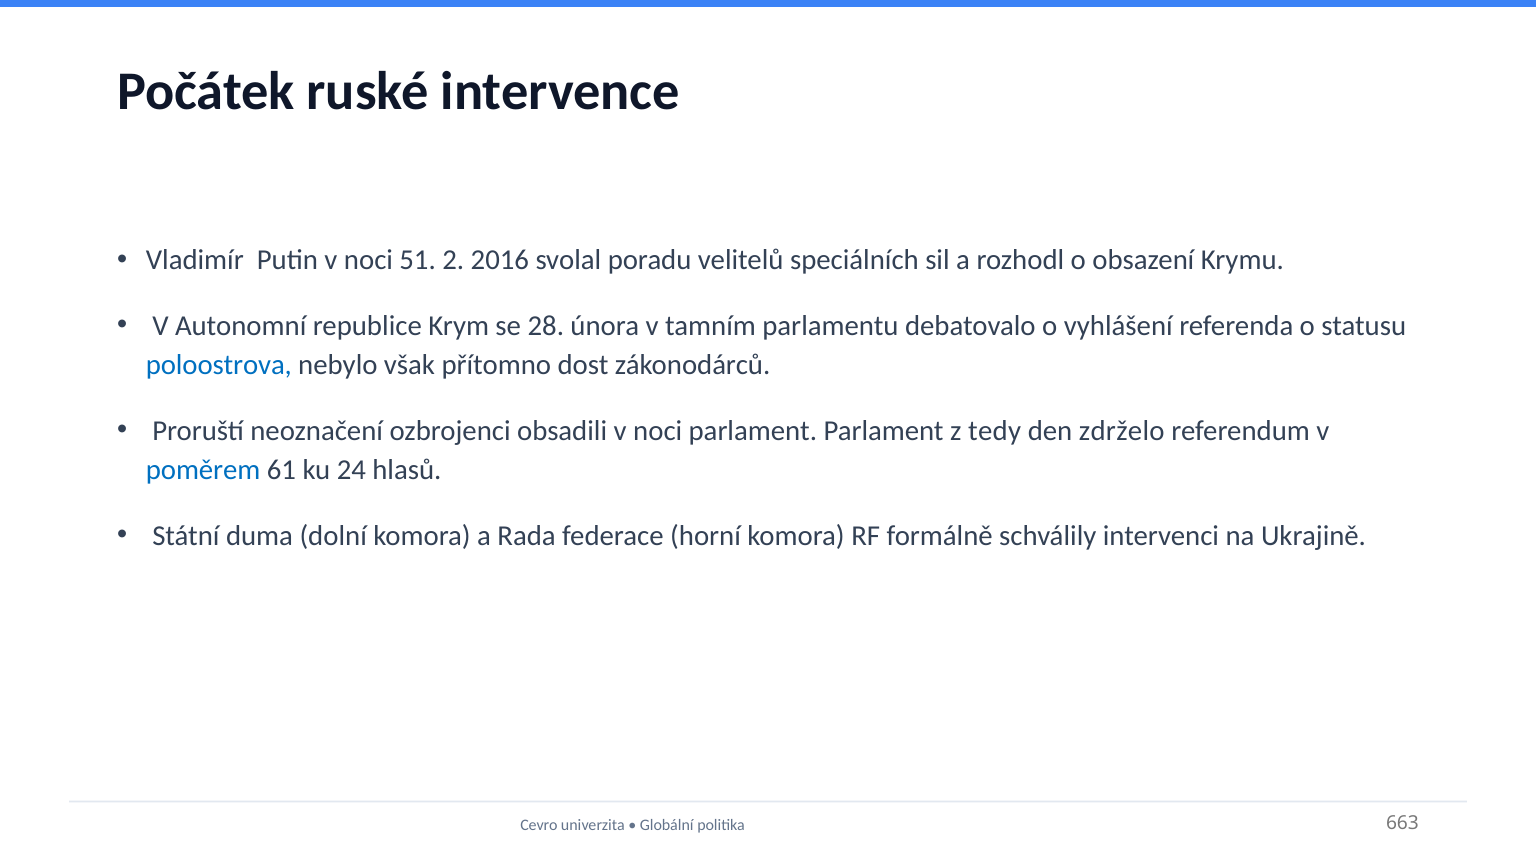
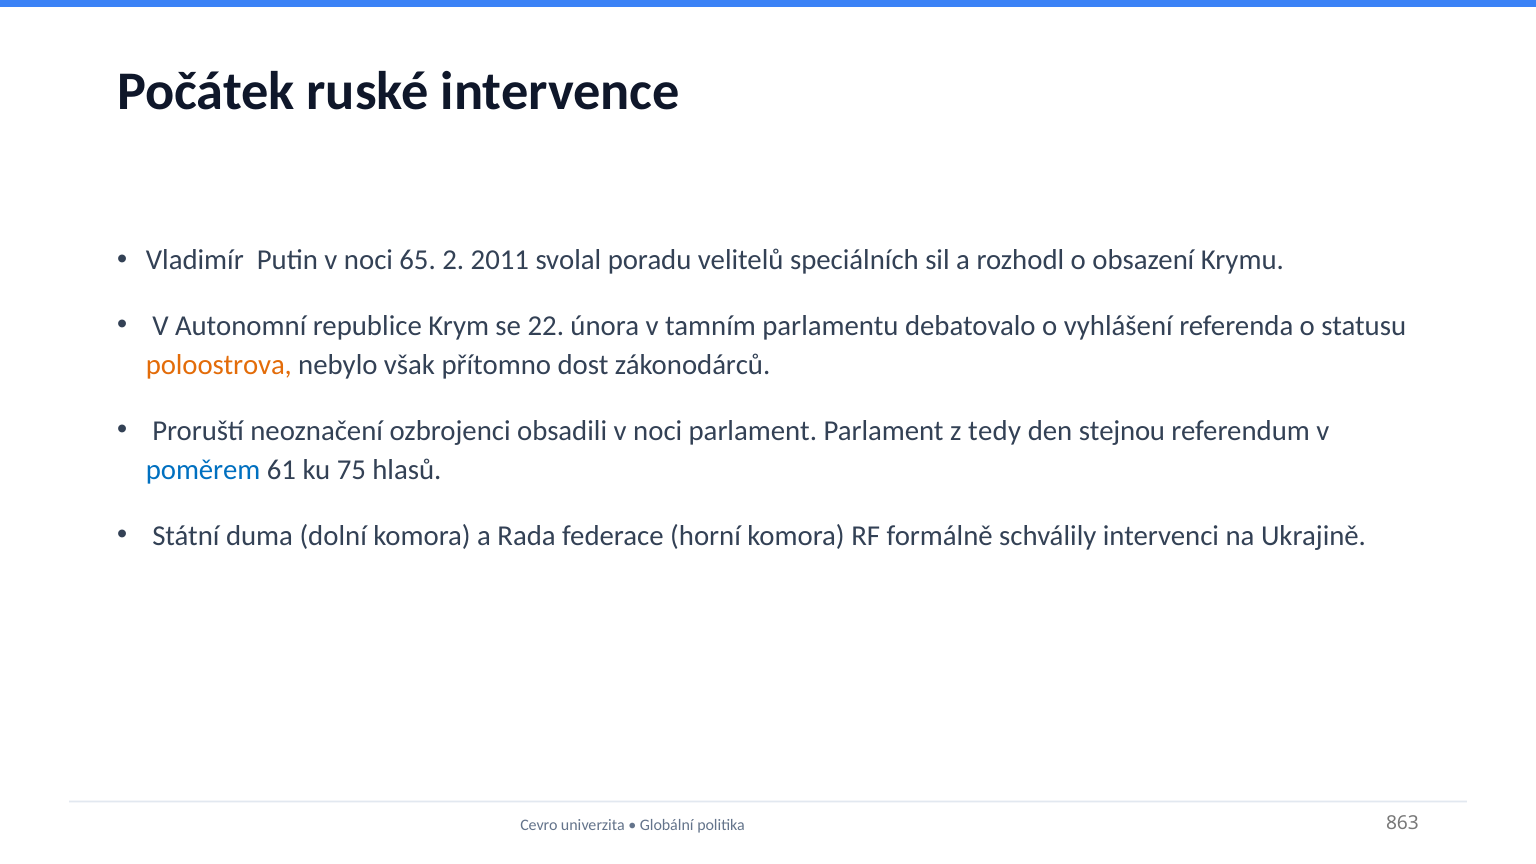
51: 51 -> 65
2016: 2016 -> 2011
28: 28 -> 22
poloostrova colour: blue -> orange
zdrželo: zdrželo -> stejnou
24: 24 -> 75
663: 663 -> 863
